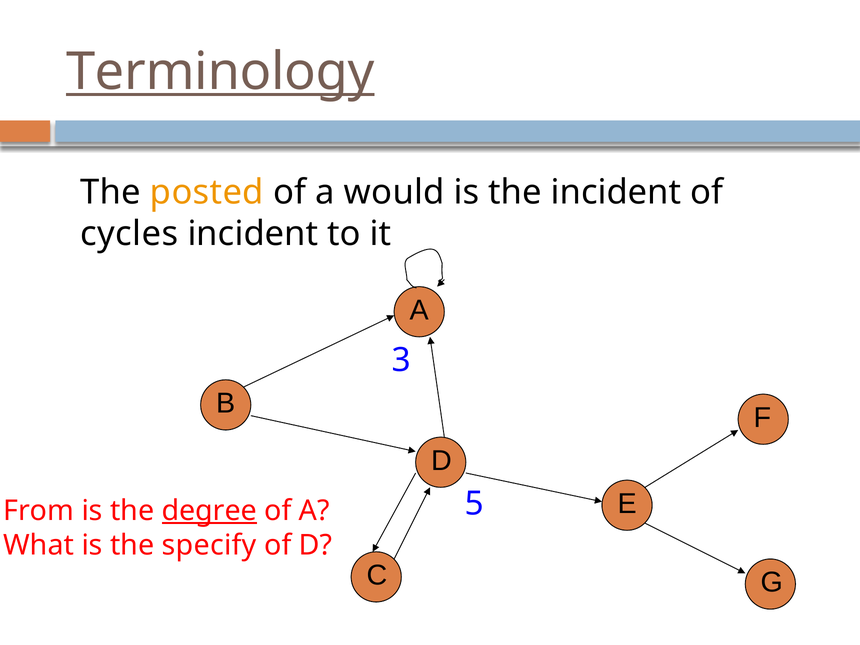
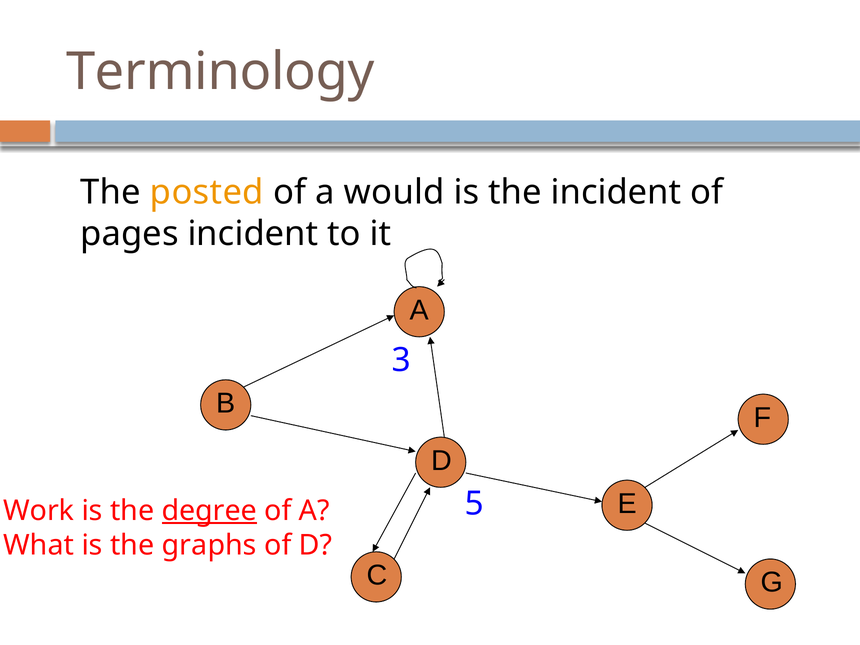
Terminology underline: present -> none
cycles: cycles -> pages
From: From -> Work
specify: specify -> graphs
